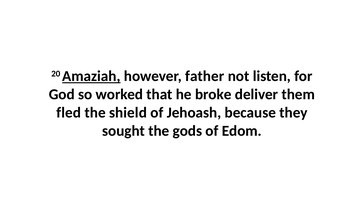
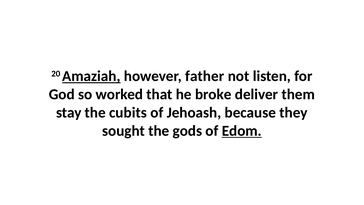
fled: fled -> stay
shield: shield -> cubits
Edom underline: none -> present
